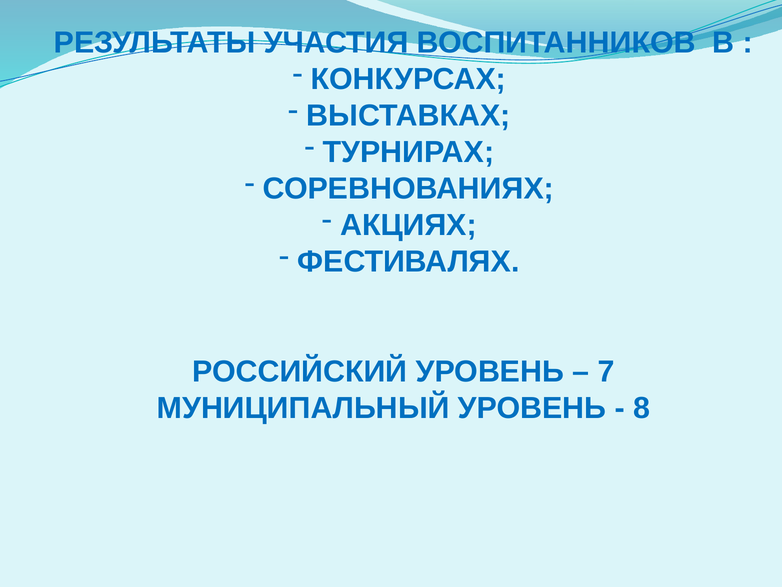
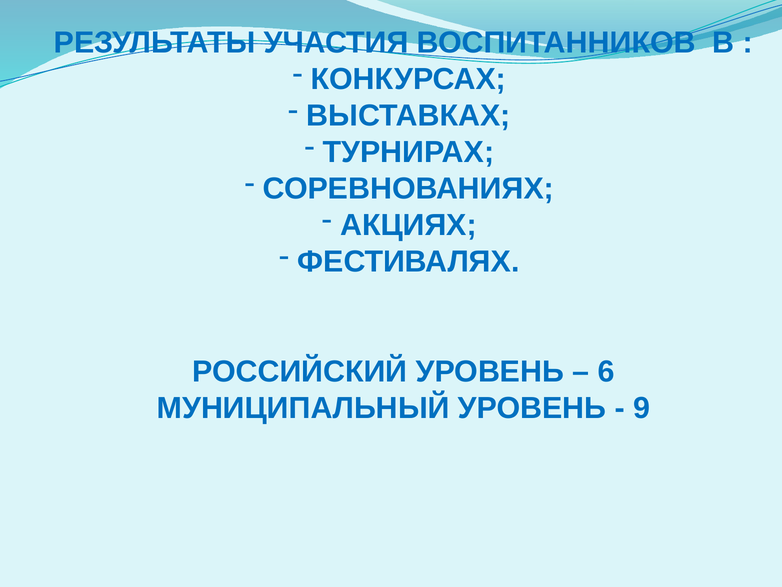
7: 7 -> 6
8: 8 -> 9
